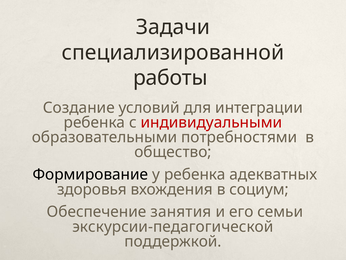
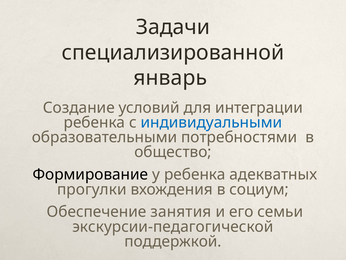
работы: работы -> январь
индивидуальными colour: red -> blue
здоровья: здоровья -> прогулки
